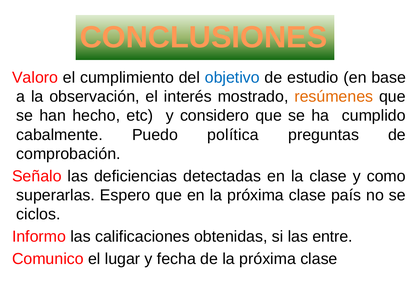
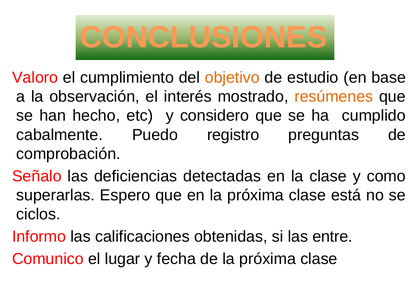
objetivo colour: blue -> orange
política: política -> registro
país: país -> está
